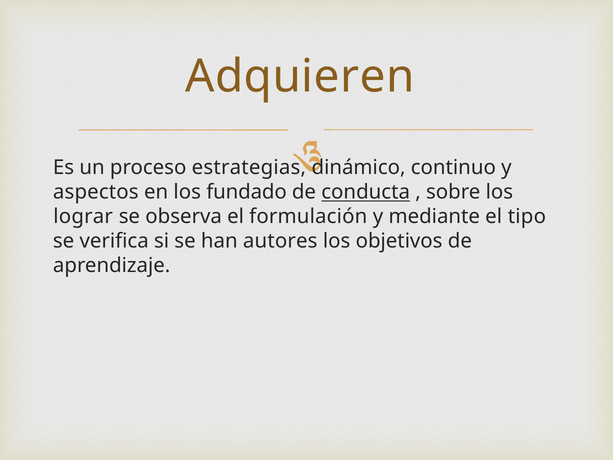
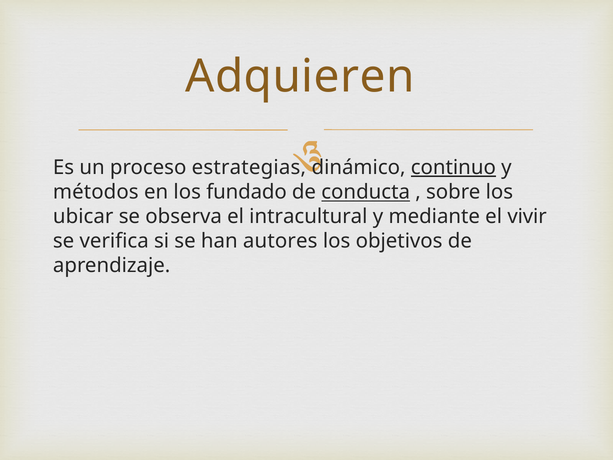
continuo underline: none -> present
aspectos: aspectos -> métodos
lograr: lograr -> ubicar
formulación: formulación -> intracultural
tipo: tipo -> vivir
